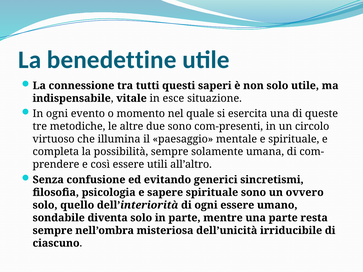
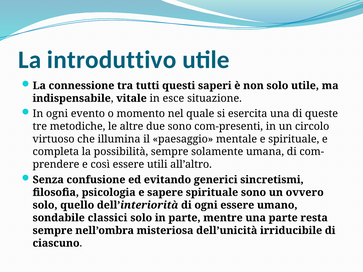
benedettine: benedettine -> introduttivo
diventa: diventa -> classici
